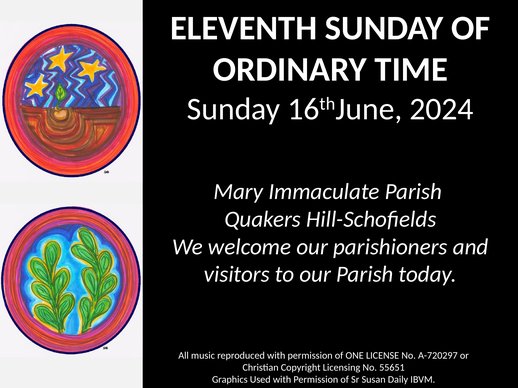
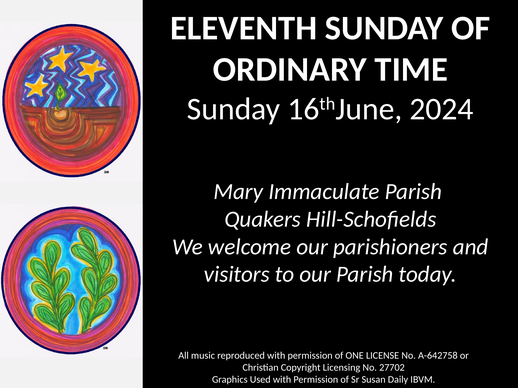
A-720297: A-720297 -> A-642758
55651: 55651 -> 27702
